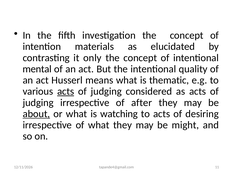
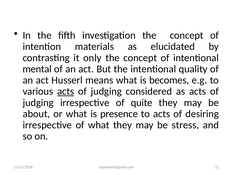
thematic: thematic -> becomes
after: after -> quite
about underline: present -> none
watching: watching -> presence
might: might -> stress
